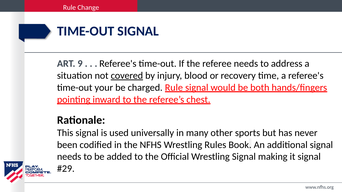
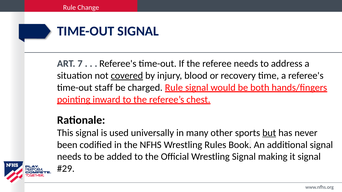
9: 9 -> 7
your: your -> staff
but underline: none -> present
